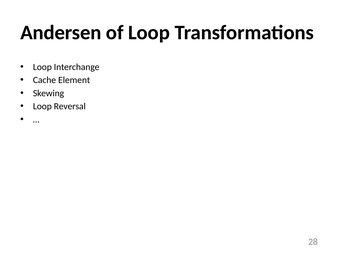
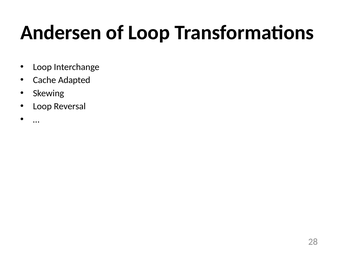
Element: Element -> Adapted
